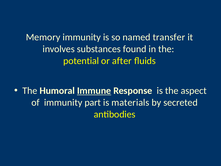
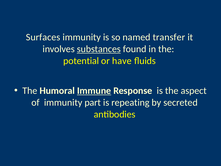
Memory: Memory -> Surfaces
substances underline: none -> present
after: after -> have
materials: materials -> repeating
